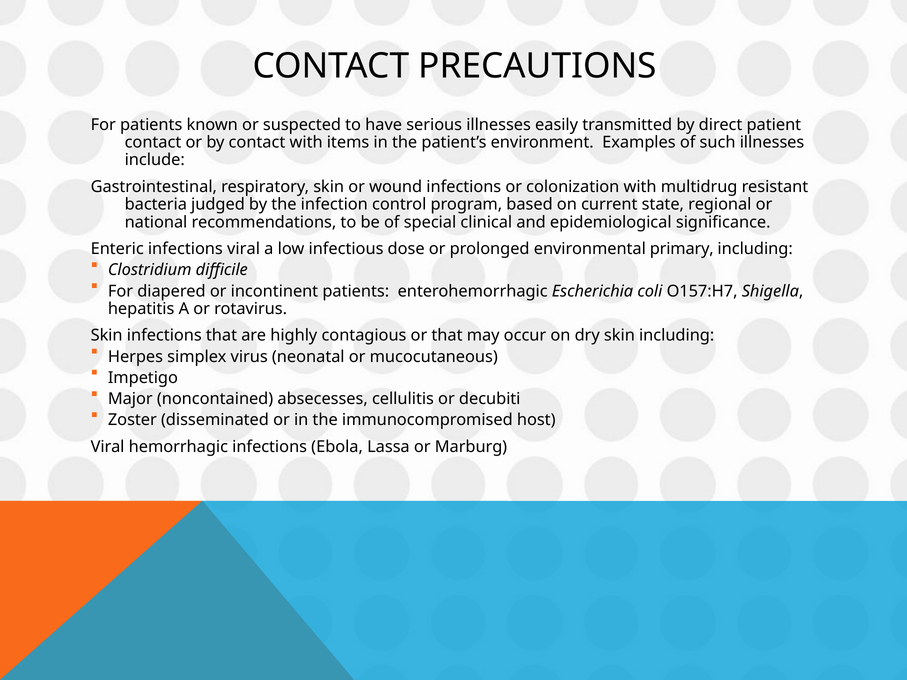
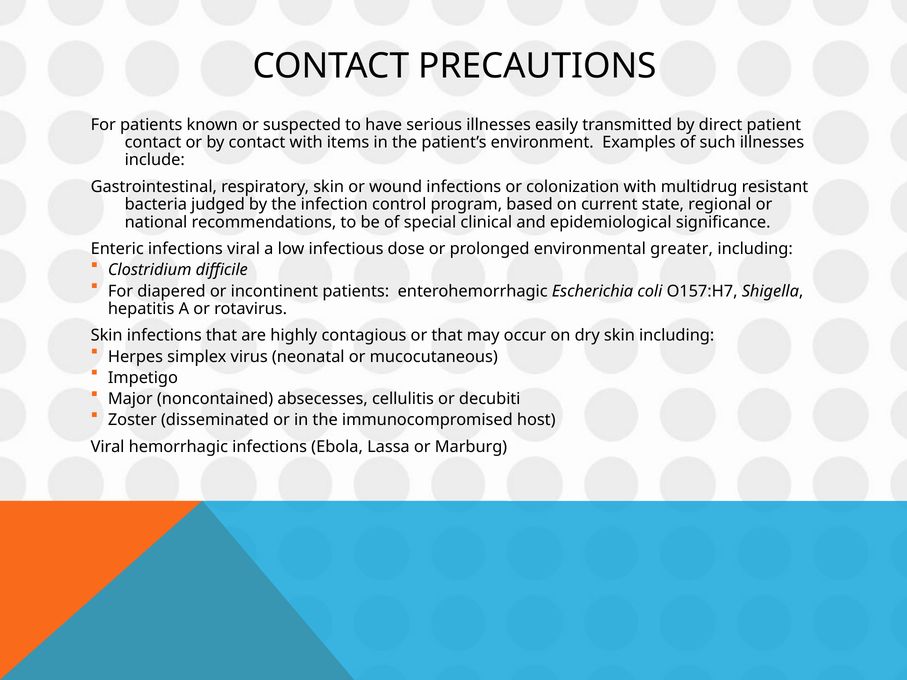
primary: primary -> greater
